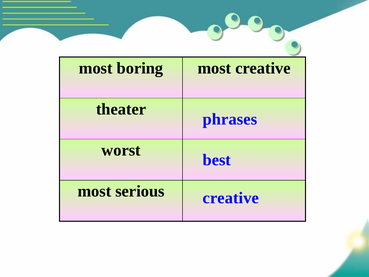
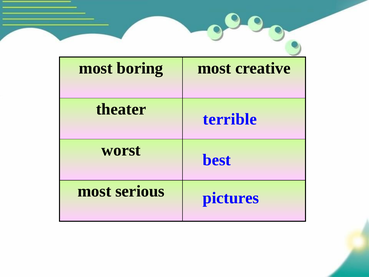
phrases: phrases -> terrible
creative at (231, 198): creative -> pictures
